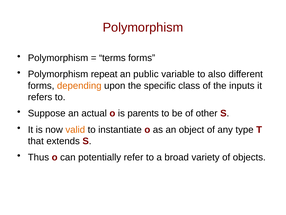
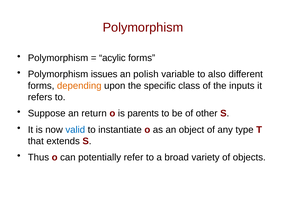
terms: terms -> acylic
repeat: repeat -> issues
public: public -> polish
actual: actual -> return
valid colour: orange -> blue
